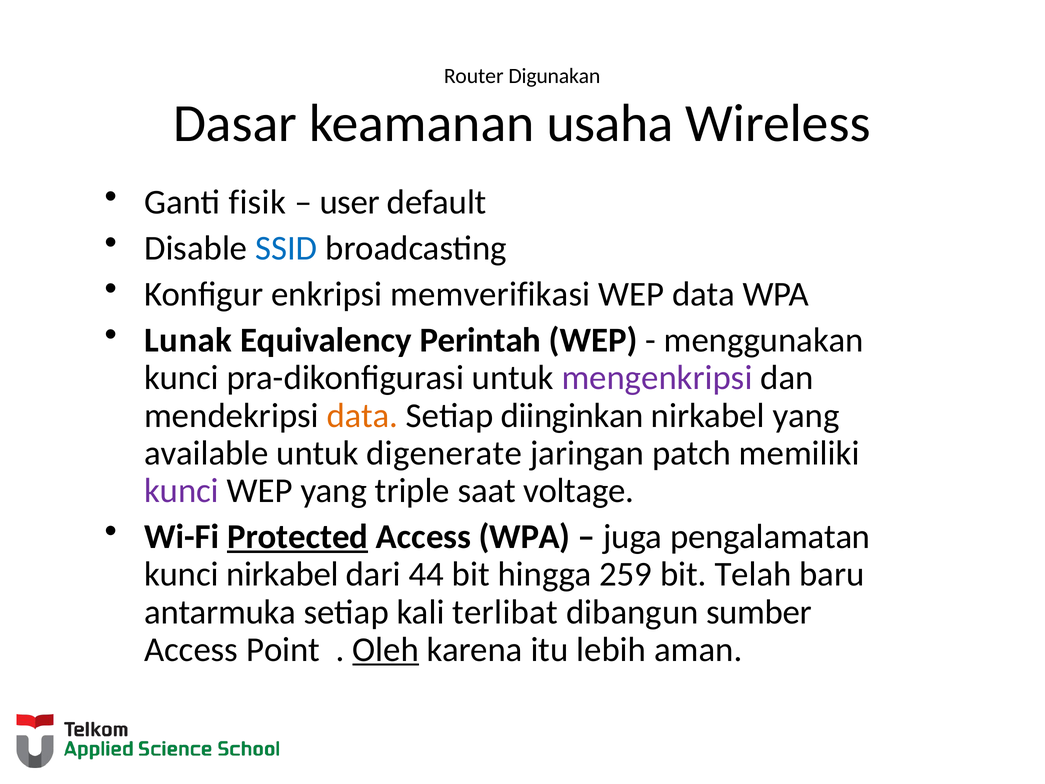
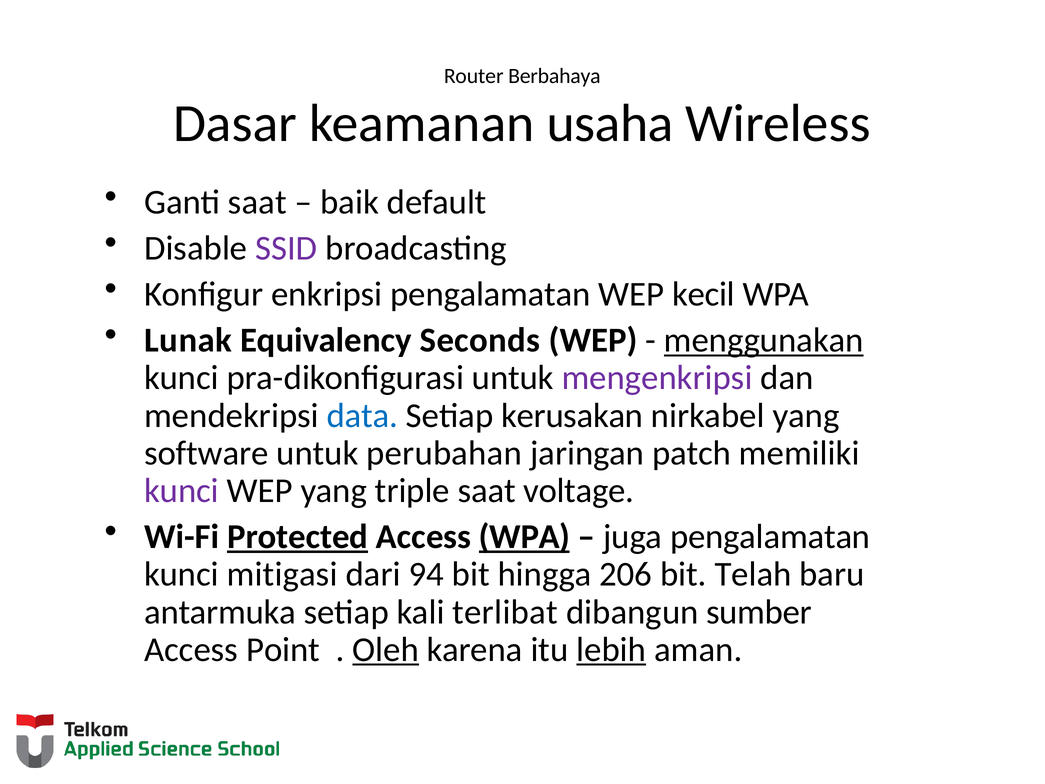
Digunakan: Digunakan -> Berbahaya
Ganti fisik: fisik -> saat
user: user -> baik
SSID colour: blue -> purple
enkripsi memverifikasi: memverifikasi -> pengalamatan
WEP data: data -> kecil
Perintah: Perintah -> Seconds
menggunakan underline: none -> present
data at (362, 415) colour: orange -> blue
diinginkan: diinginkan -> kerusakan
available: available -> software
digenerate: digenerate -> perubahan
WPA at (525, 537) underline: none -> present
kunci nirkabel: nirkabel -> mitigasi
44: 44 -> 94
259: 259 -> 206
lebih underline: none -> present
